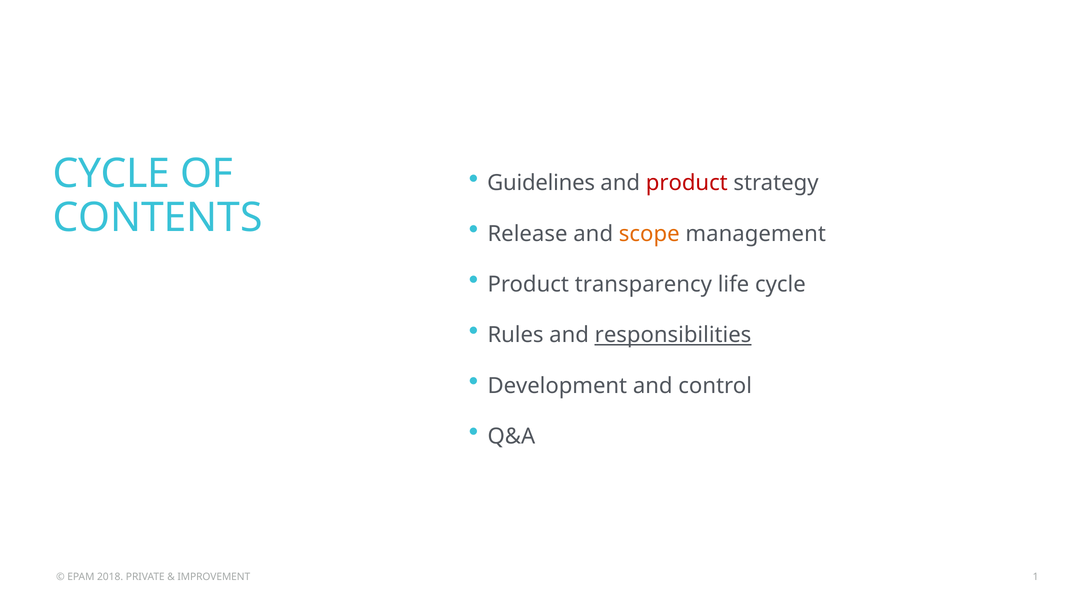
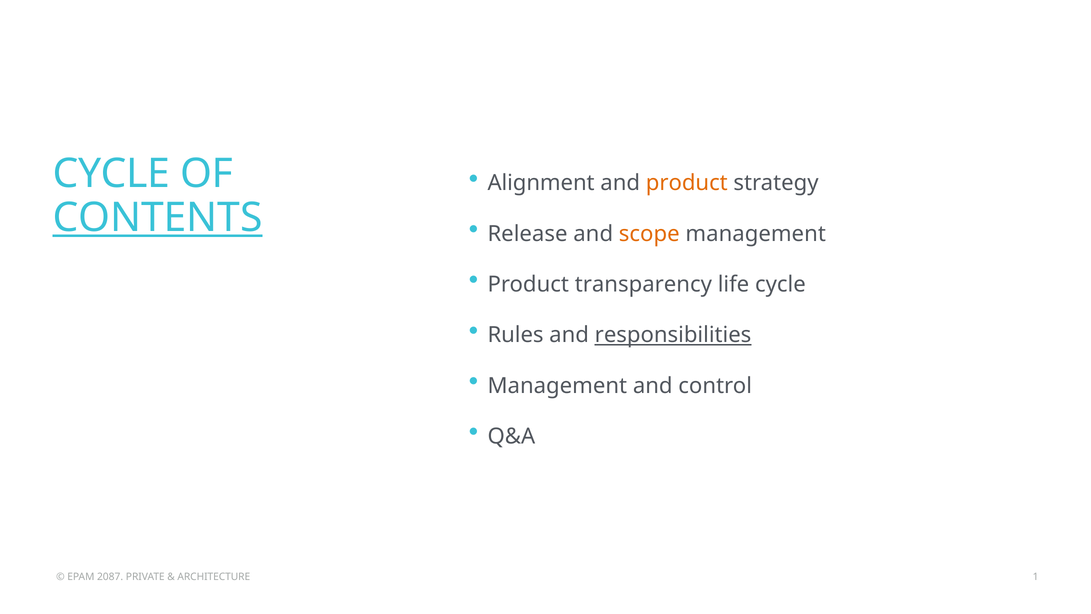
Guidelines: Guidelines -> Alignment
product at (687, 183) colour: red -> orange
CONTENTS underline: none -> present
Development at (557, 386): Development -> Management
2018: 2018 -> 2087
IMPROVEMENT: IMPROVEMENT -> ARCHITECTURE
